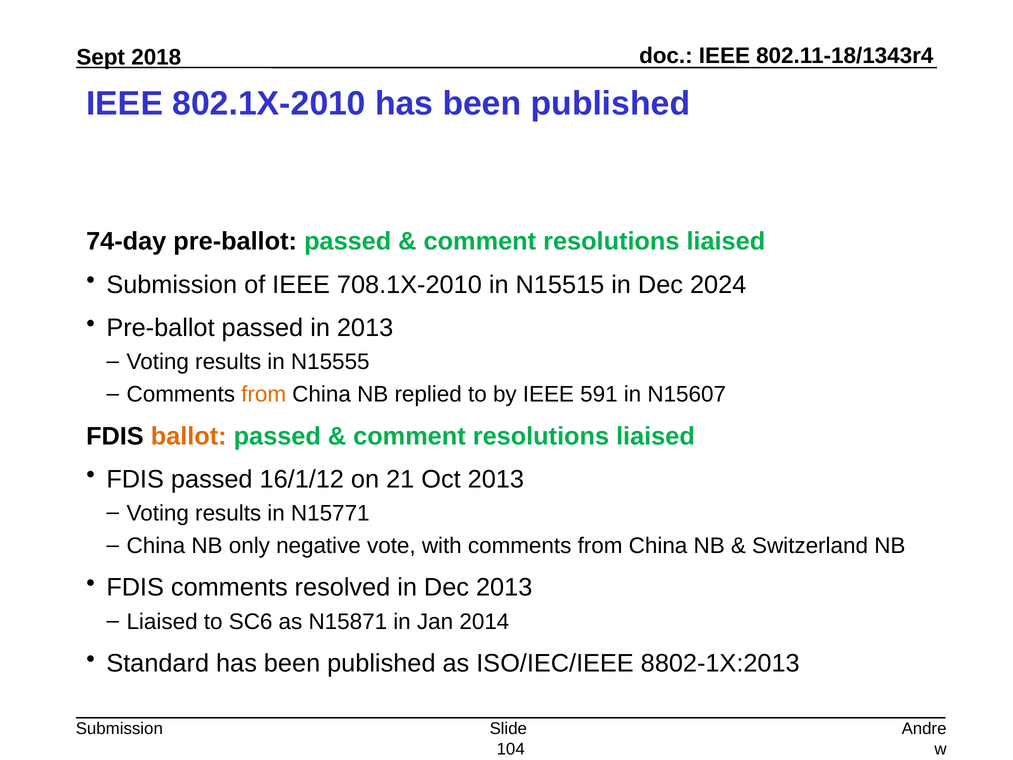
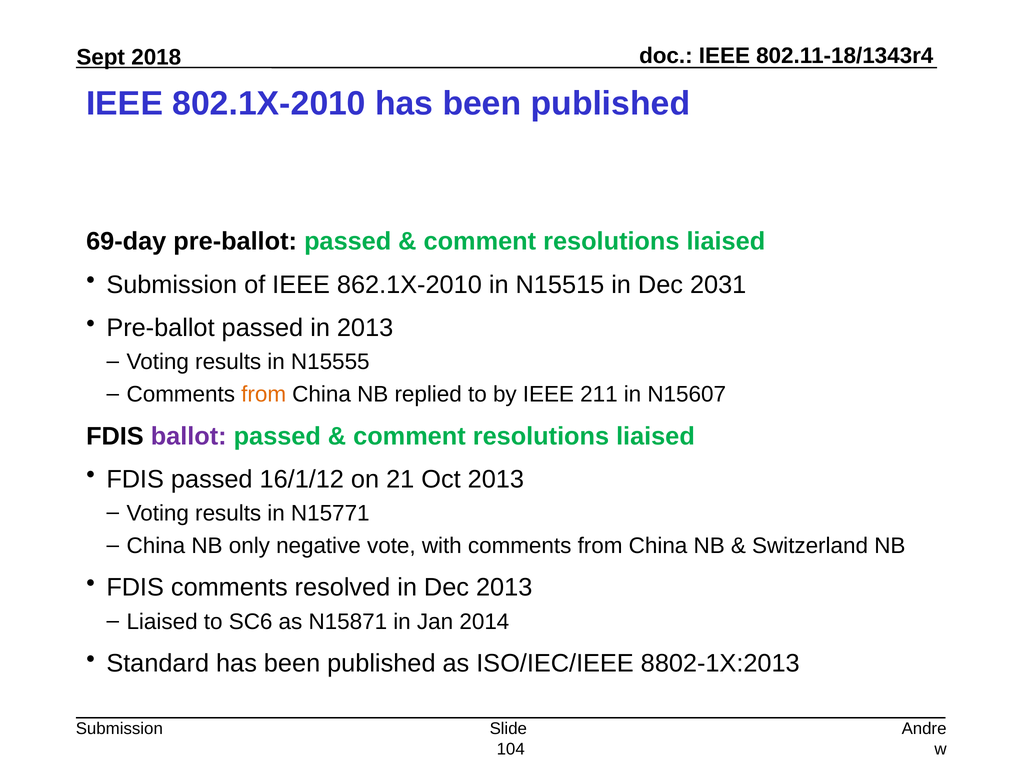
74-day: 74-day -> 69-day
708.1X-2010: 708.1X-2010 -> 862.1X-2010
2024: 2024 -> 2031
591: 591 -> 211
ballot colour: orange -> purple
